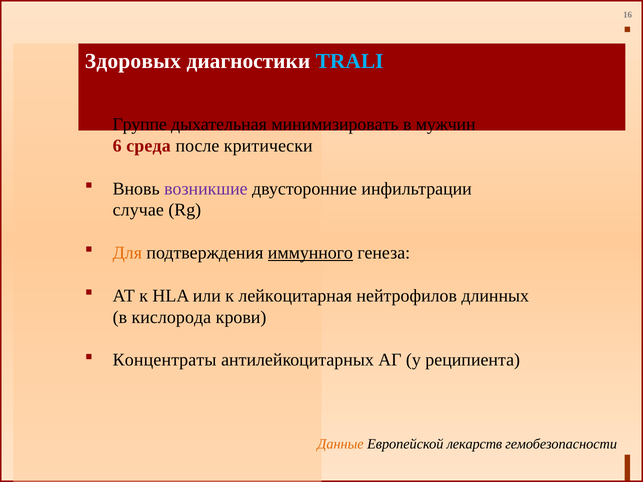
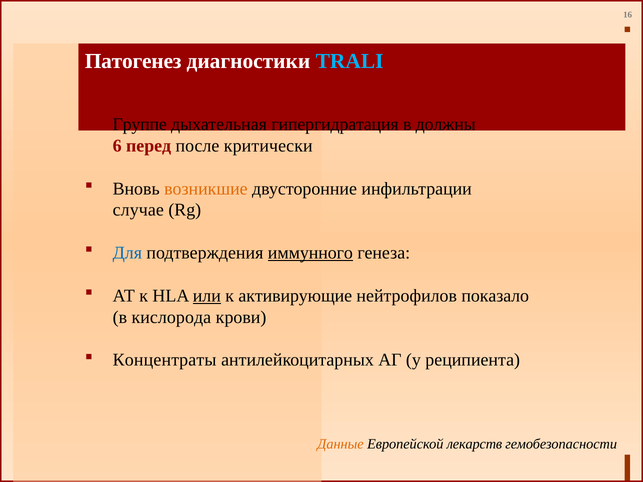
Здоровых: Здоровых -> Патогенез
минимизировать: минимизировать -> гипергидратация
мужчин: мужчин -> должны
среда: среда -> перед
возникшие colour: purple -> orange
Для colour: orange -> blue
или underline: none -> present
лейкоцитарная: лейкоцитарная -> активирующие
длинных: длинных -> показало
